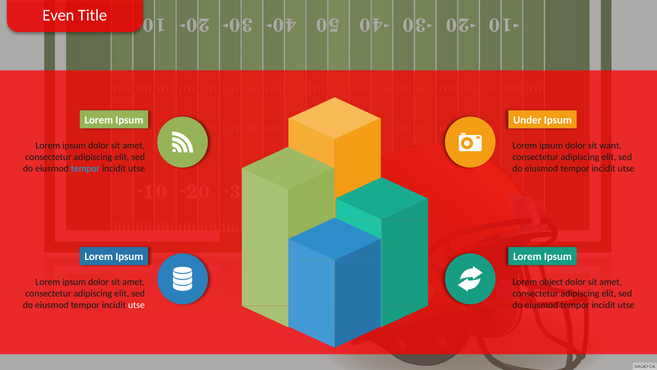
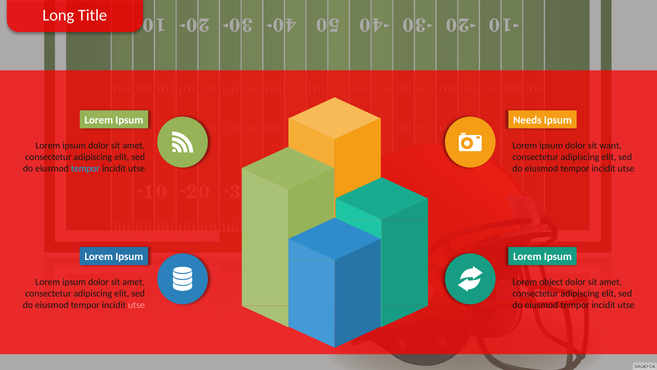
Even: Even -> Long
Under: Under -> Needs
utse at (136, 305) colour: white -> pink
